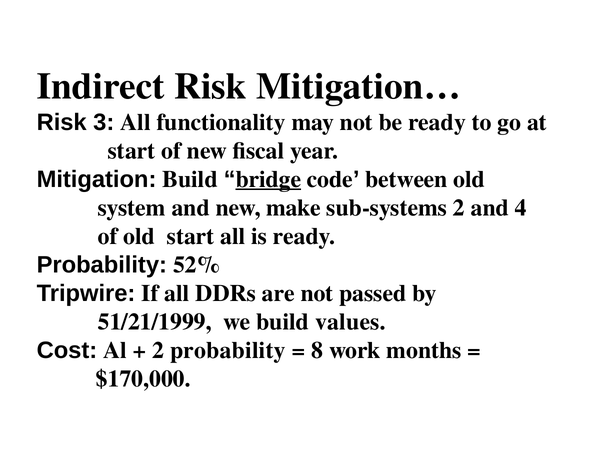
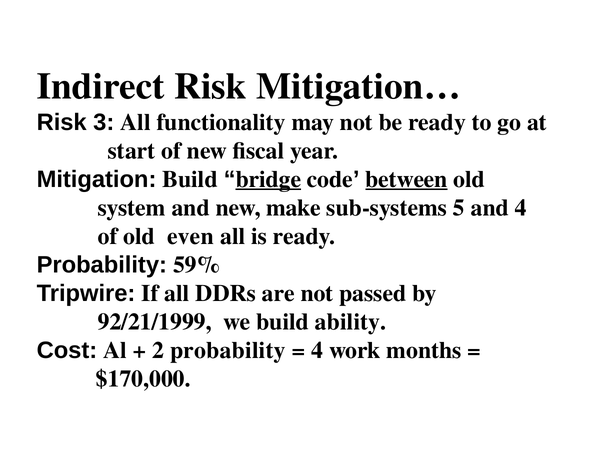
between underline: none -> present
sub-systems 2: 2 -> 5
old start: start -> even
52%: 52% -> 59%
51/21/1999: 51/21/1999 -> 92/21/1999
values: values -> ability
8 at (317, 350): 8 -> 4
